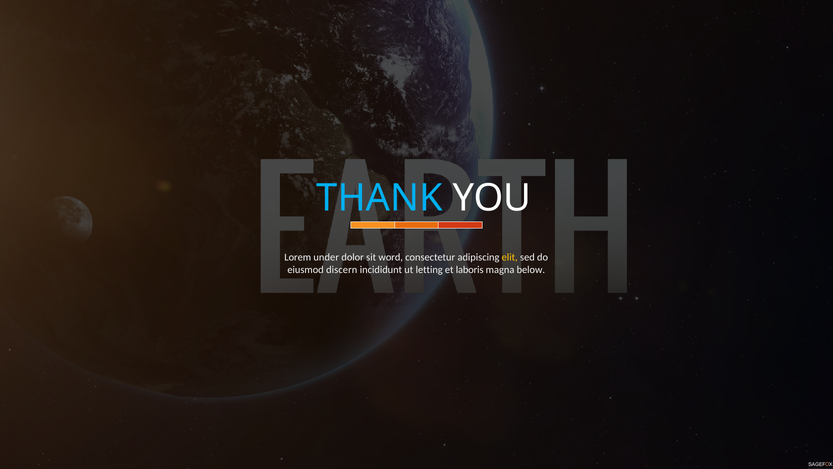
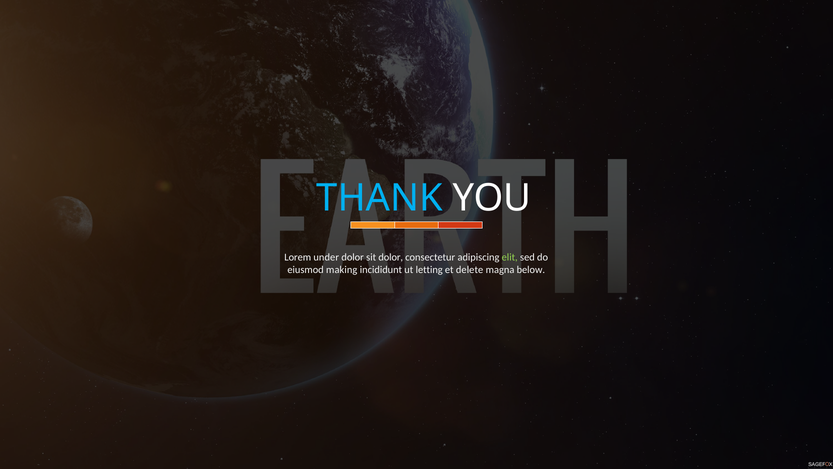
sit word: word -> dolor
elit colour: yellow -> light green
discern: discern -> making
laboris: laboris -> delete
